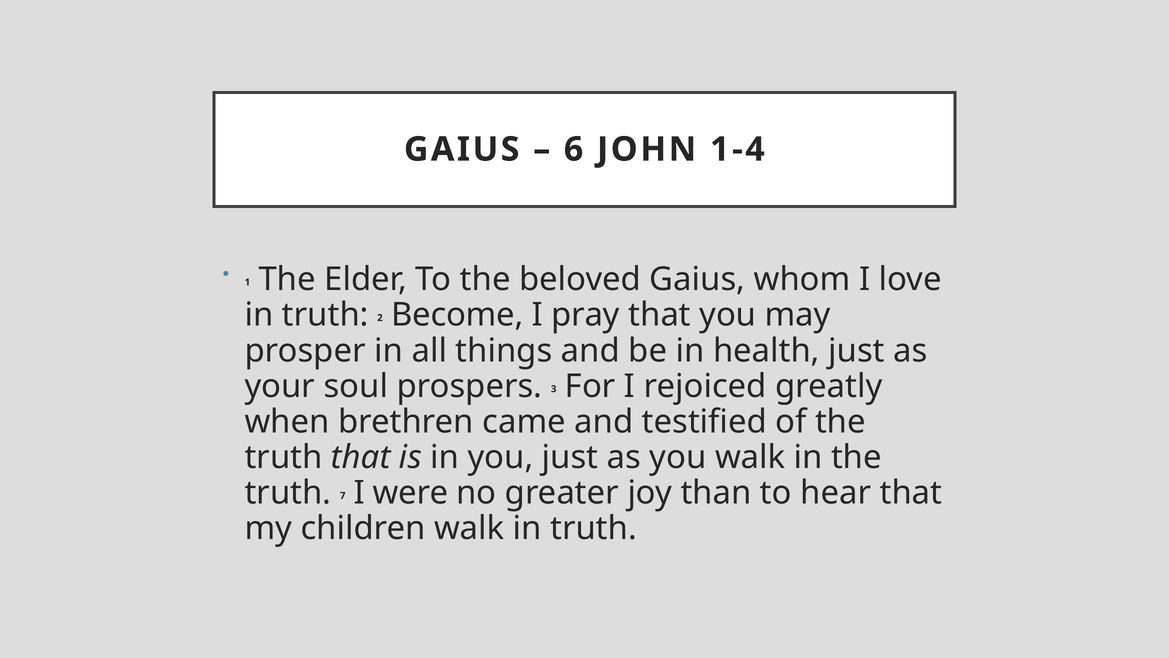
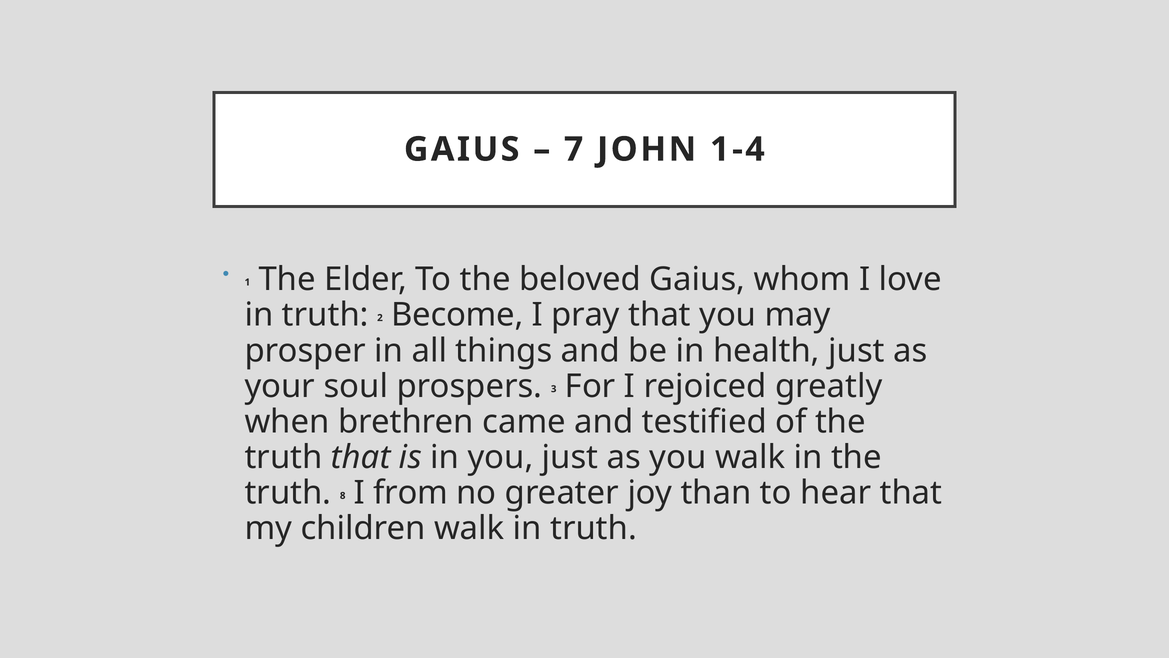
6: 6 -> 7
7: 7 -> 8
were: were -> from
